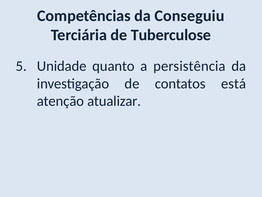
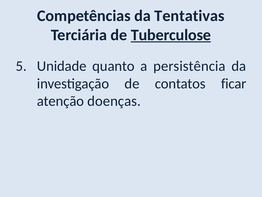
Conseguiu: Conseguiu -> Tentativas
Tuberculose underline: none -> present
está: está -> ficar
atualizar: atualizar -> doenças
